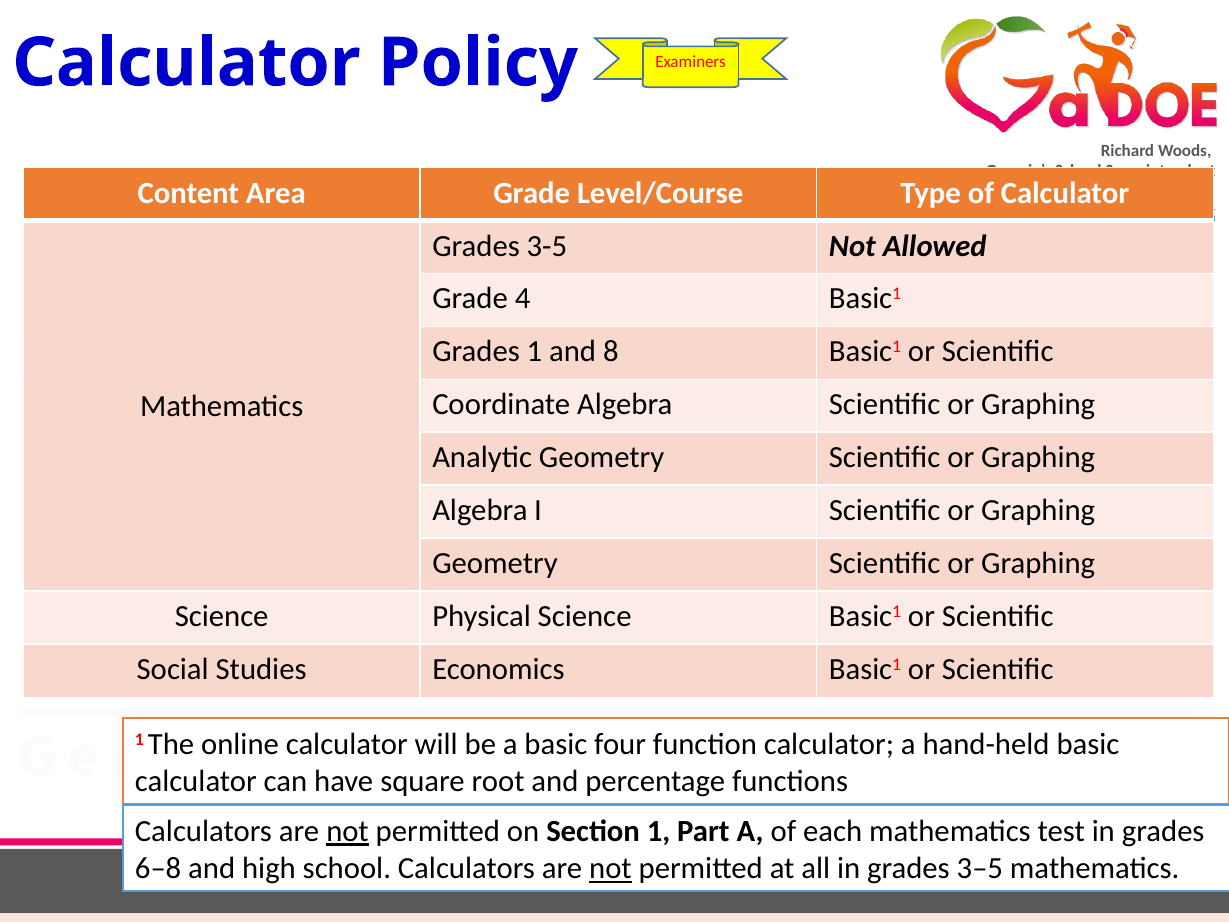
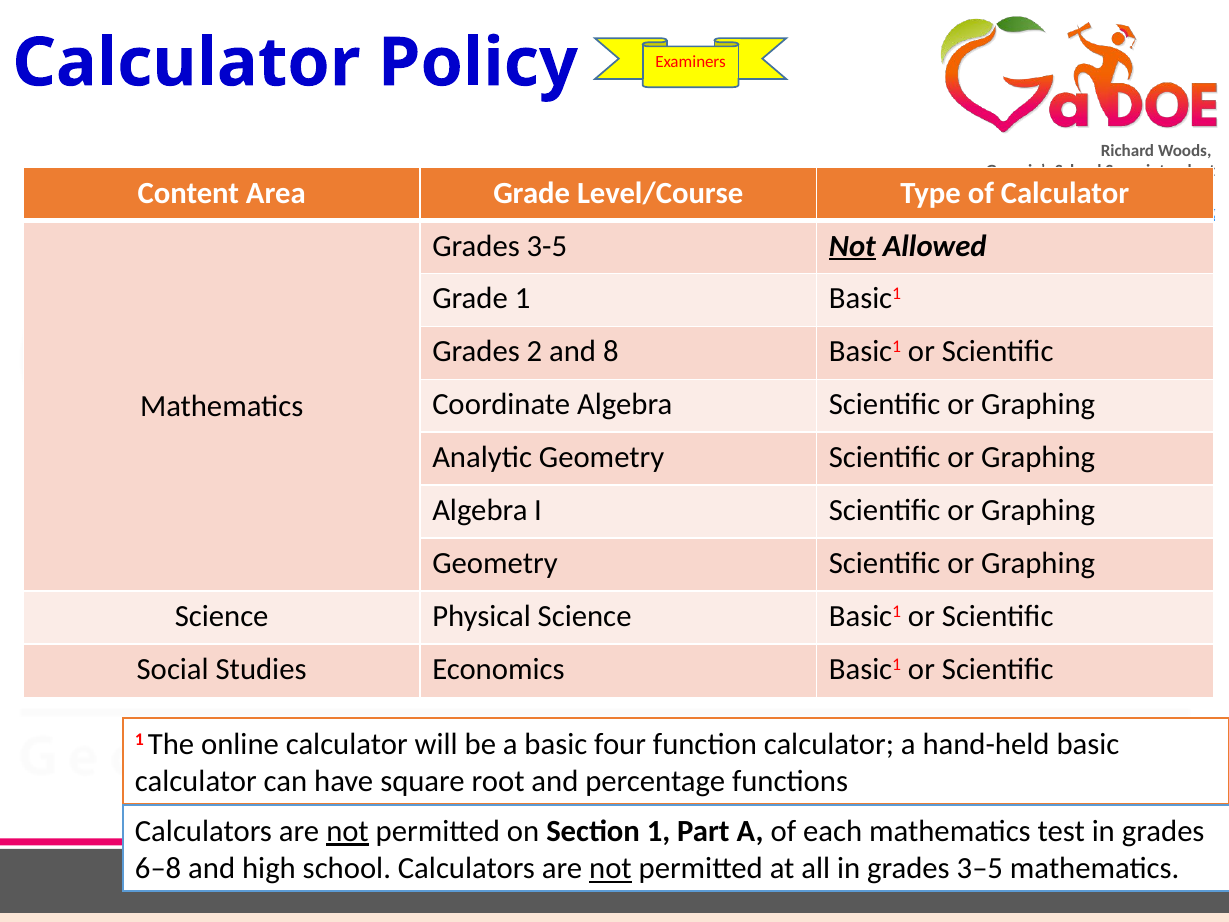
Not at (852, 246) underline: none -> present
Grade 4: 4 -> 1
Grades 1: 1 -> 2
